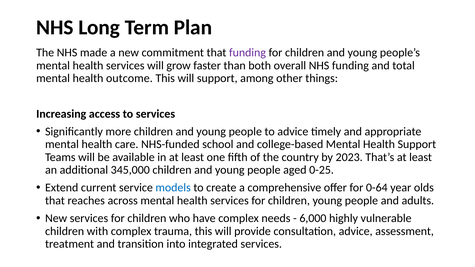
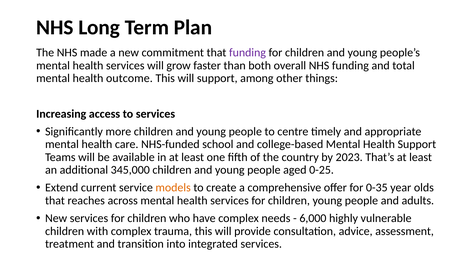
to advice: advice -> centre
models colour: blue -> orange
0-64: 0-64 -> 0-35
